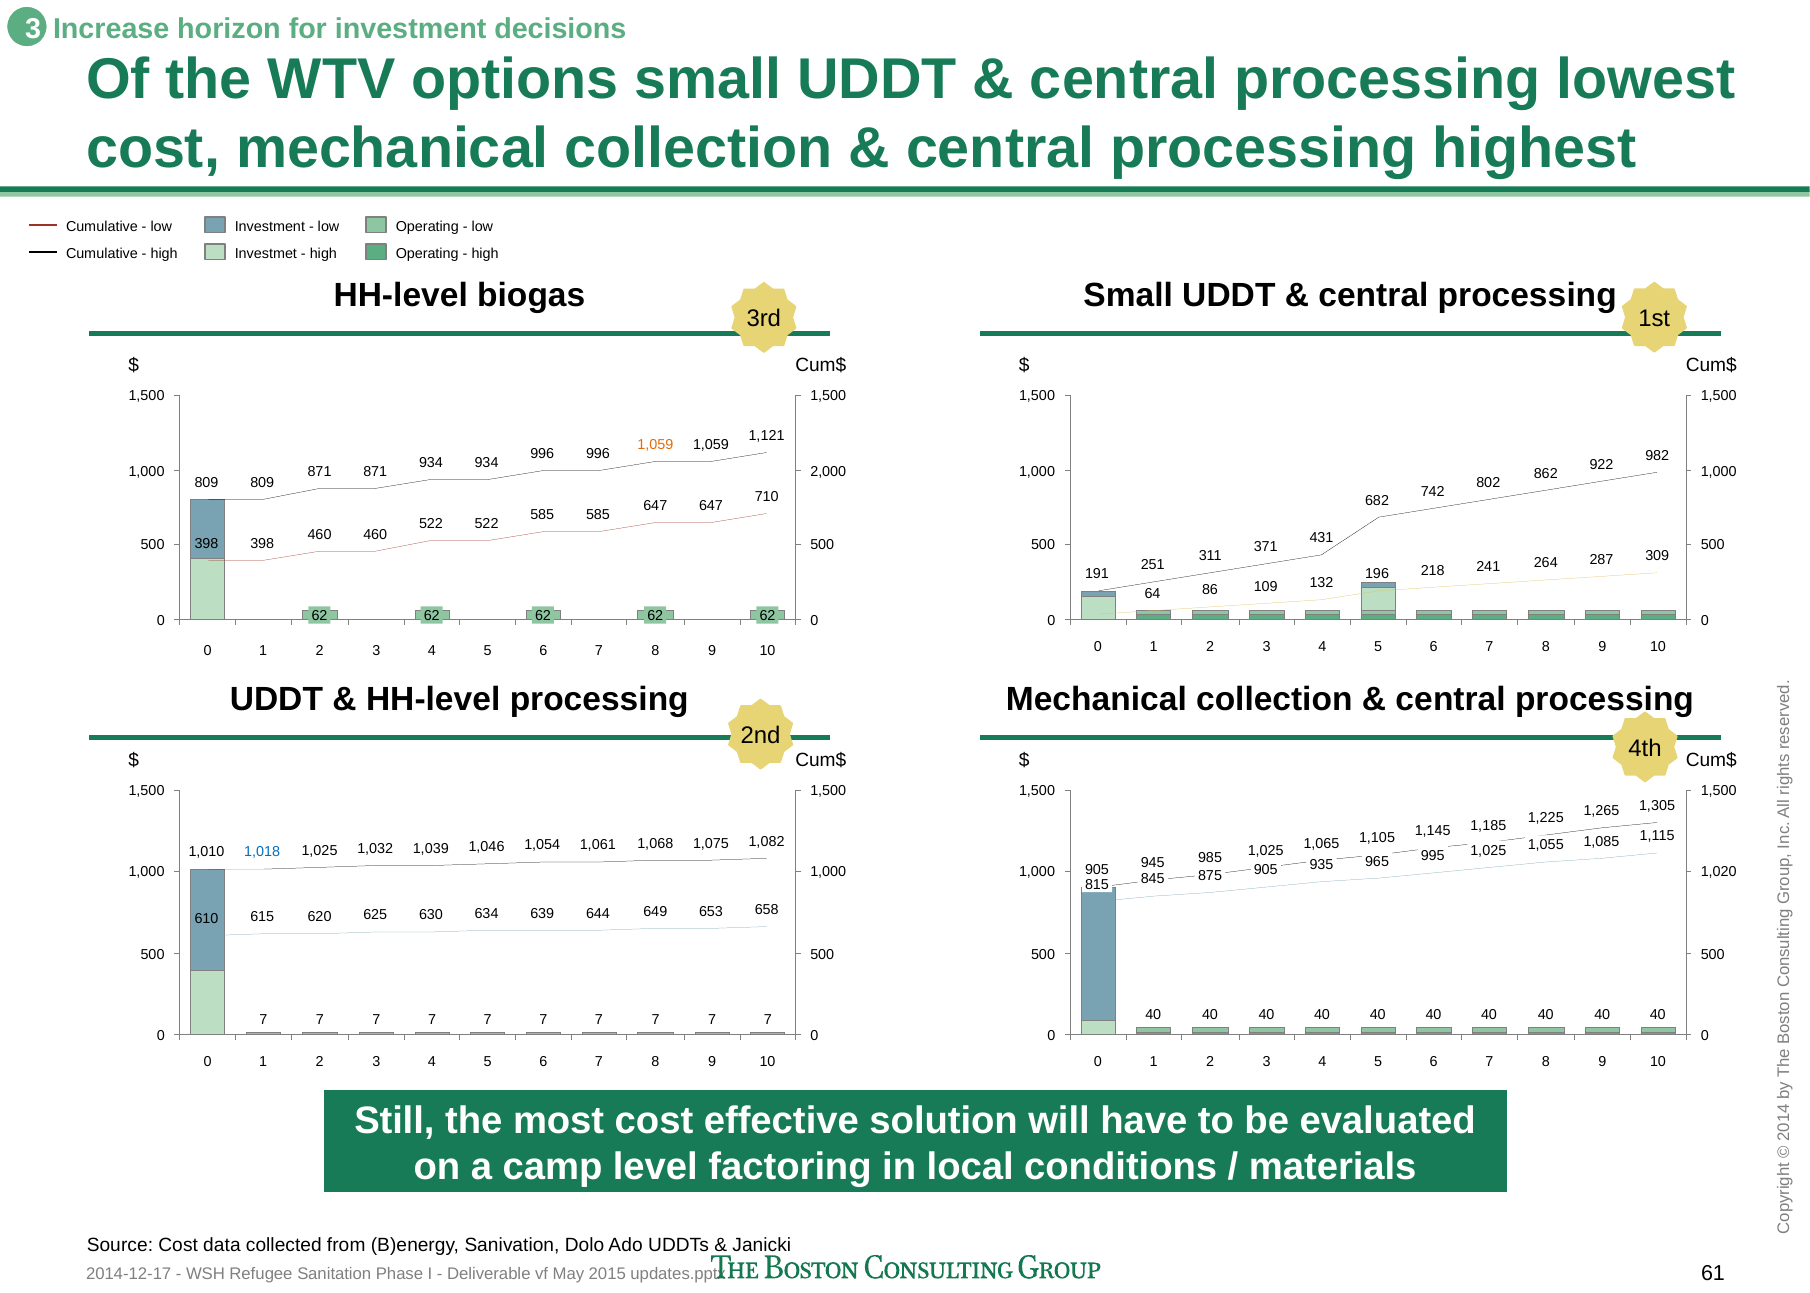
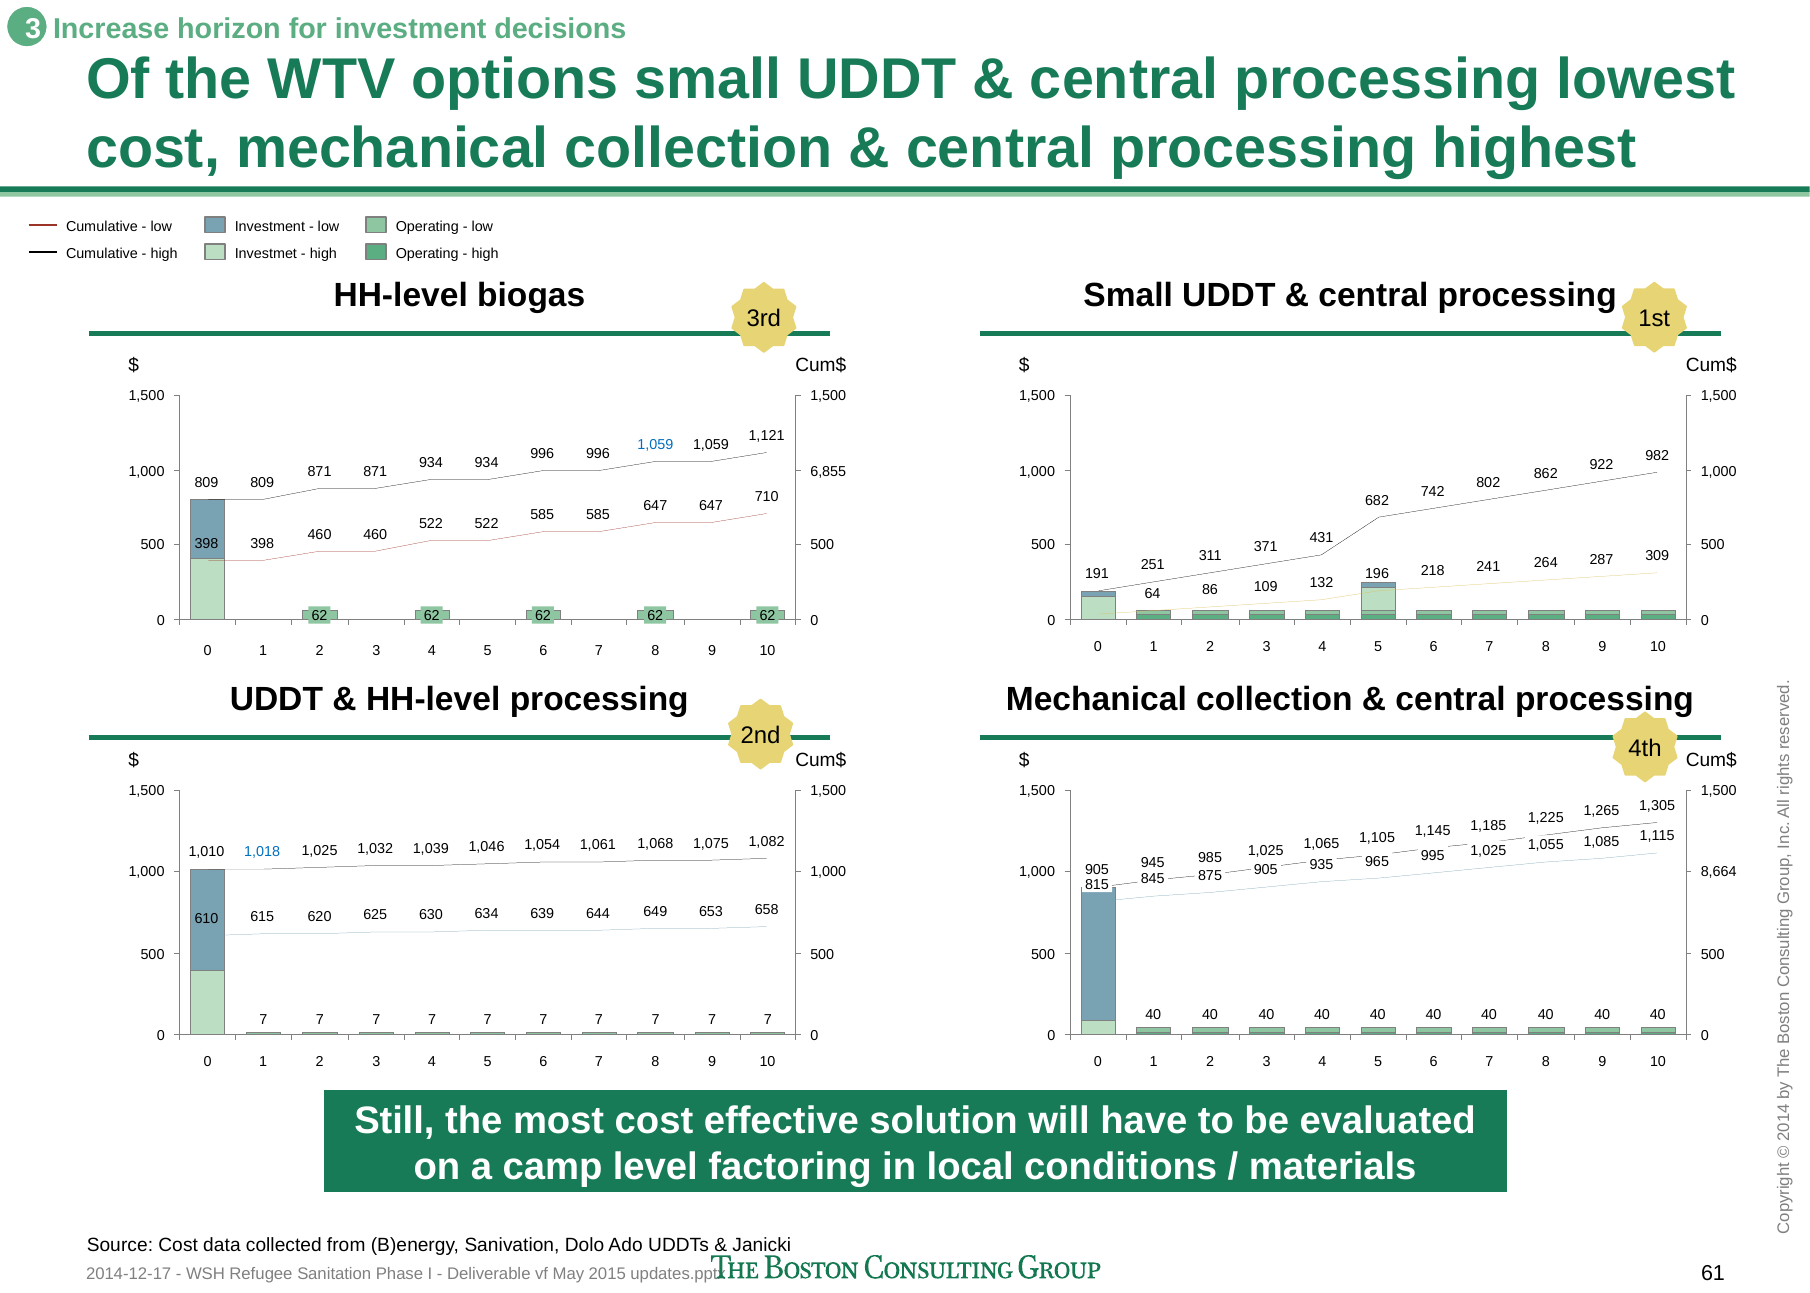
1,059 at (655, 444) colour: orange -> blue
2,000: 2,000 -> 6,855
1,020: 1,020 -> 8,664
